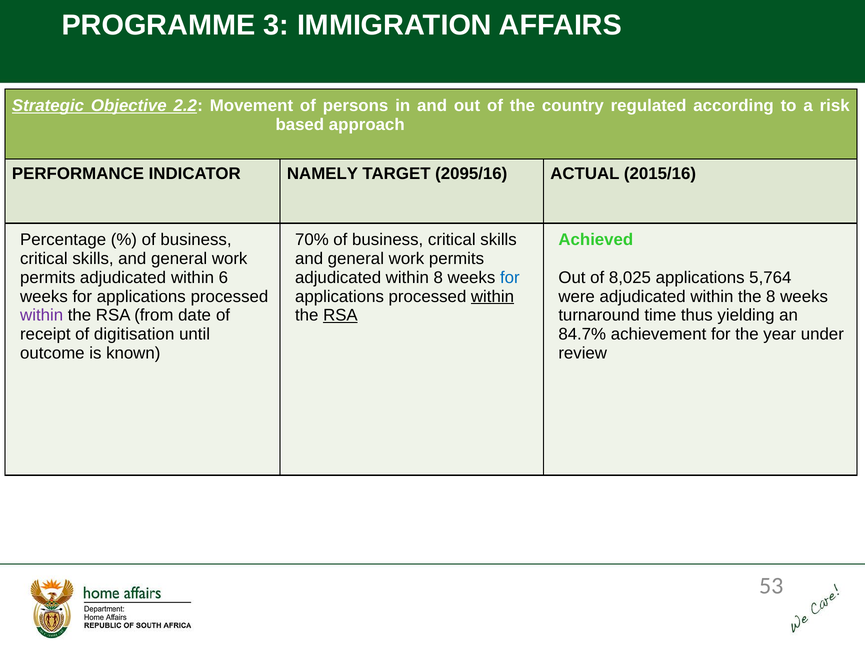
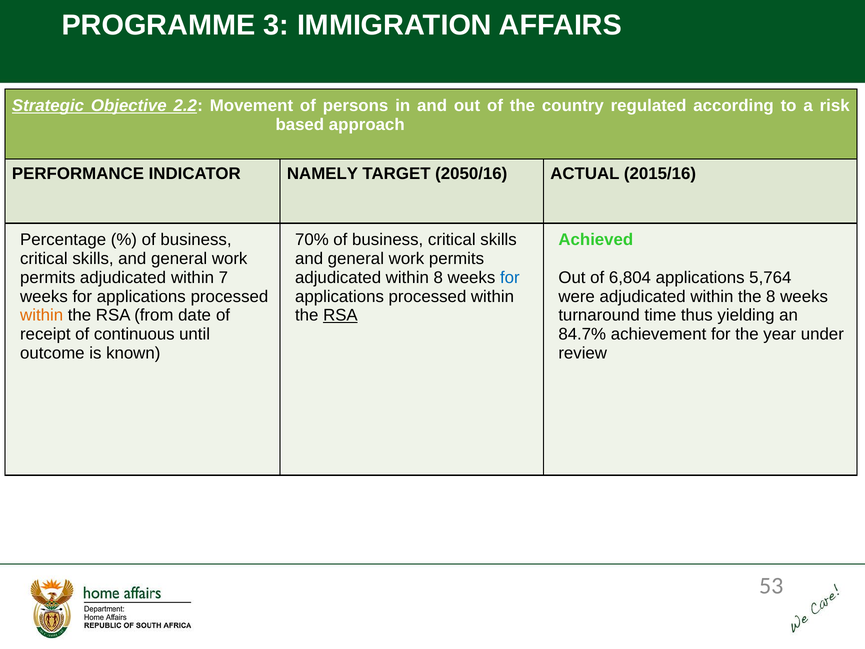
2095/16: 2095/16 -> 2050/16
6: 6 -> 7
8,025: 8,025 -> 6,804
within at (492, 296) underline: present -> none
within at (42, 315) colour: purple -> orange
digitisation: digitisation -> continuous
